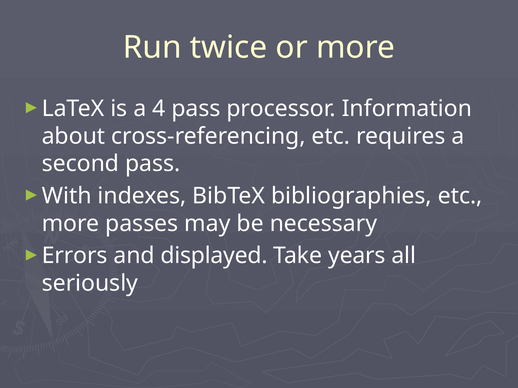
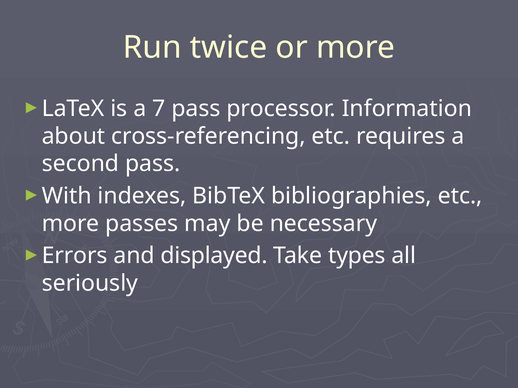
4: 4 -> 7
years: years -> types
